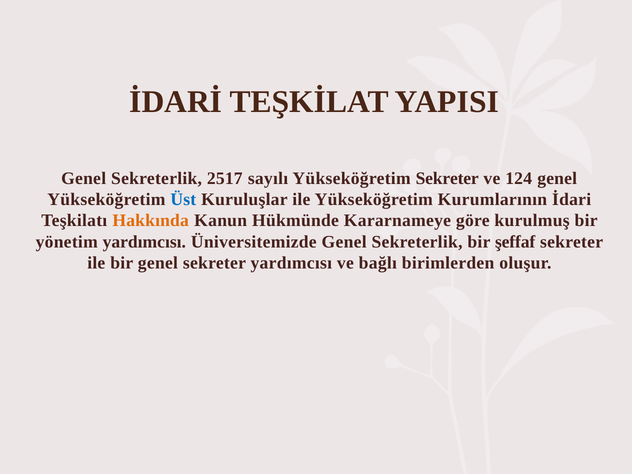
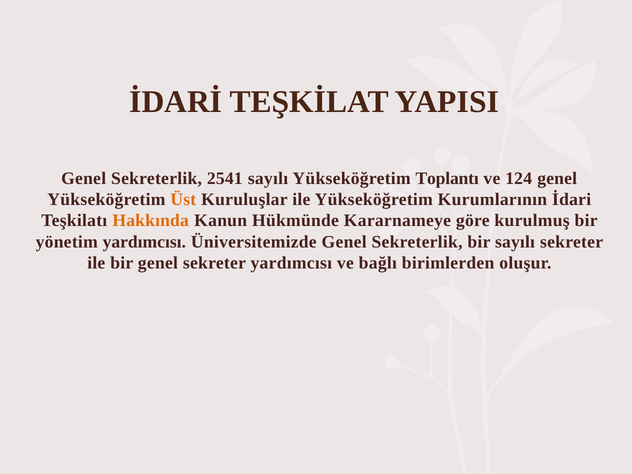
2517: 2517 -> 2541
Yükseköğretim Sekreter: Sekreter -> Toplantı
Üst colour: blue -> orange
bir şeffaf: şeffaf -> sayılı
